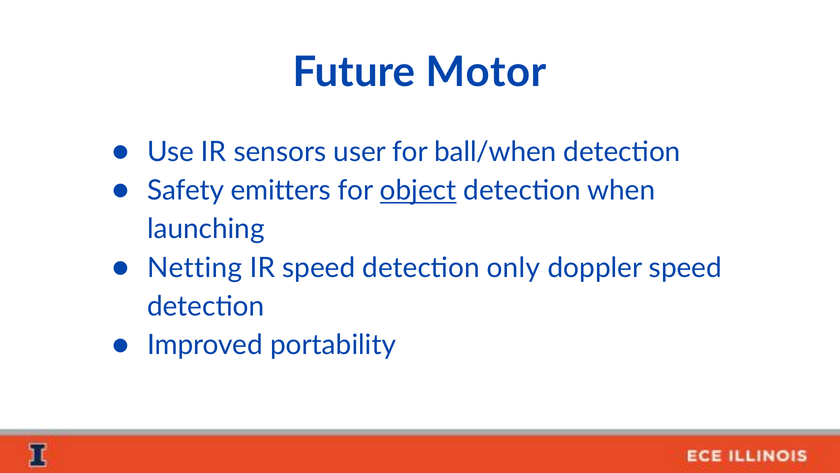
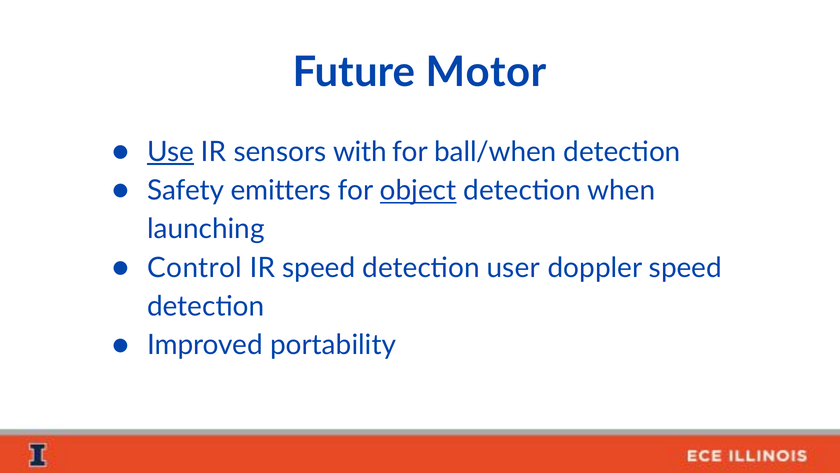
Use underline: none -> present
user: user -> with
Netting: Netting -> Control
only: only -> user
